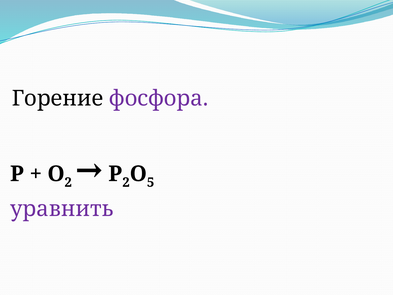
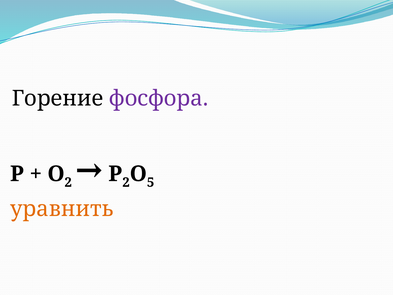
уравнить colour: purple -> orange
